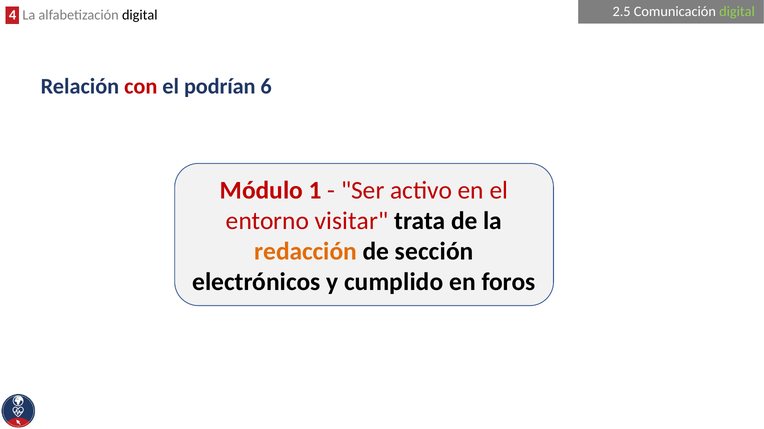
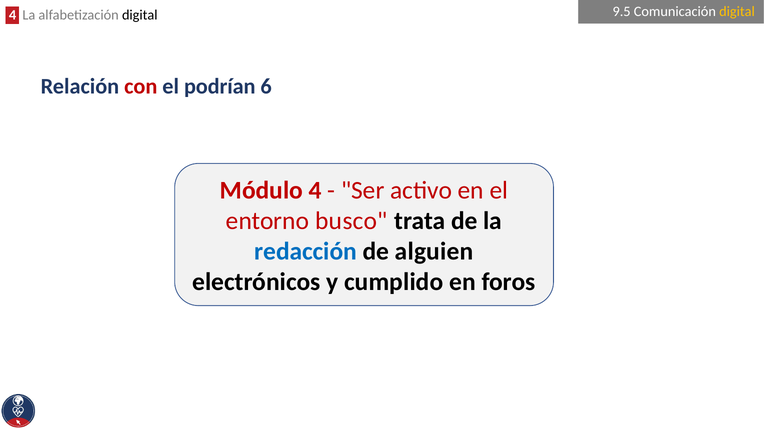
2.5: 2.5 -> 9.5
digital at (737, 12) colour: light green -> yellow
Módulo 1: 1 -> 4
visitar: visitar -> busco
redacción colour: orange -> blue
sección: sección -> alguien
